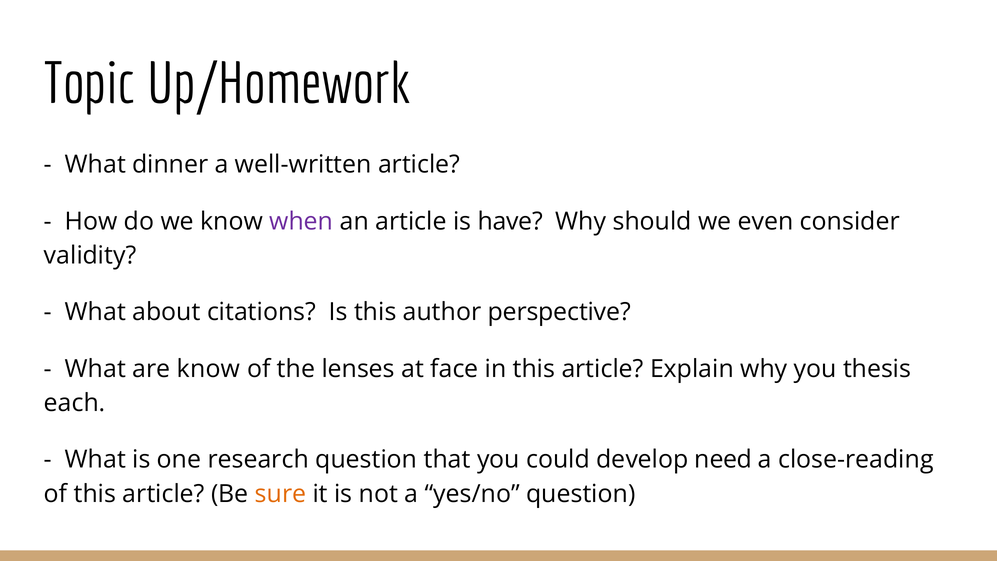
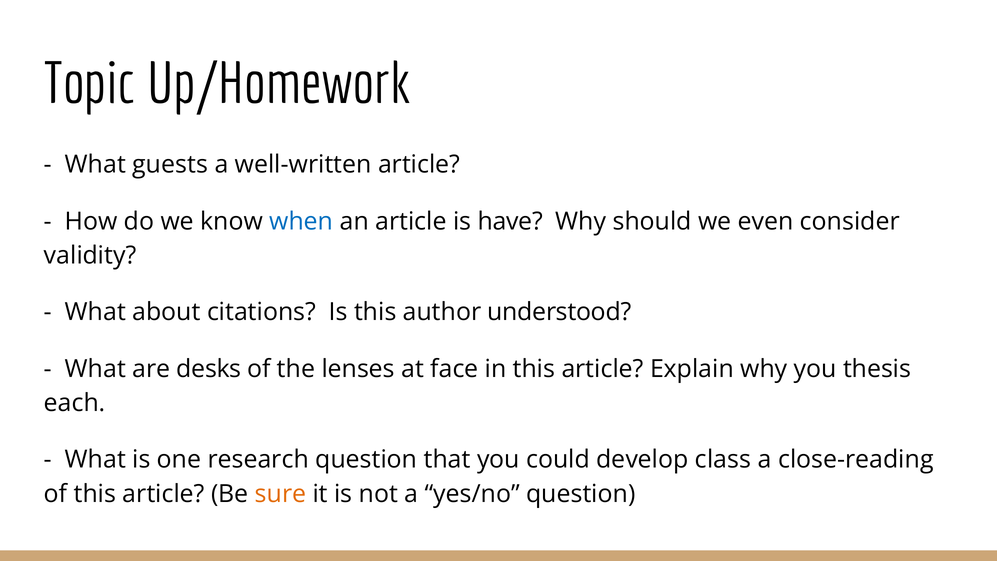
dinner: dinner -> guests
when colour: purple -> blue
perspective: perspective -> understood
are know: know -> desks
need: need -> class
